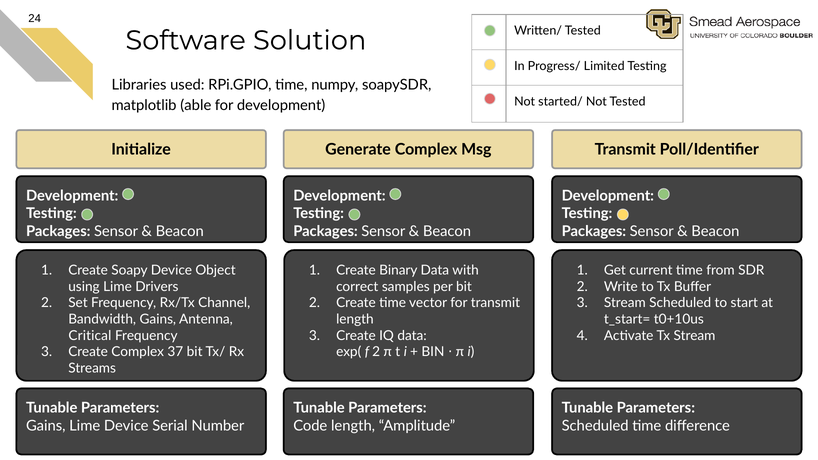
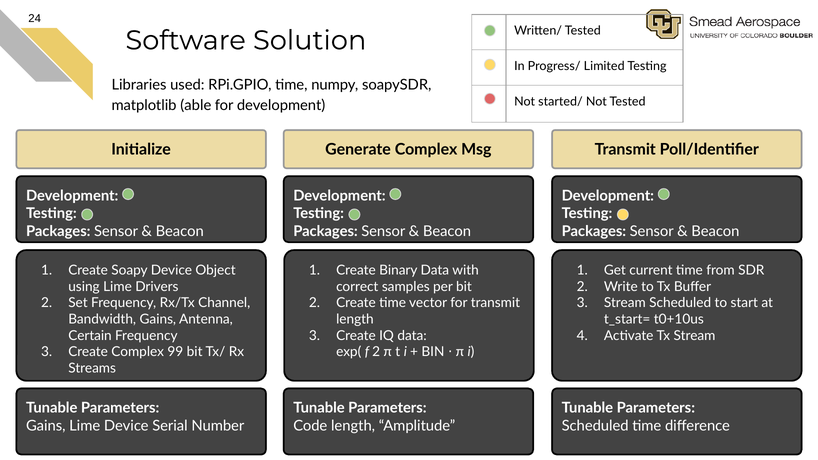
Critical: Critical -> Certain
37: 37 -> 99
